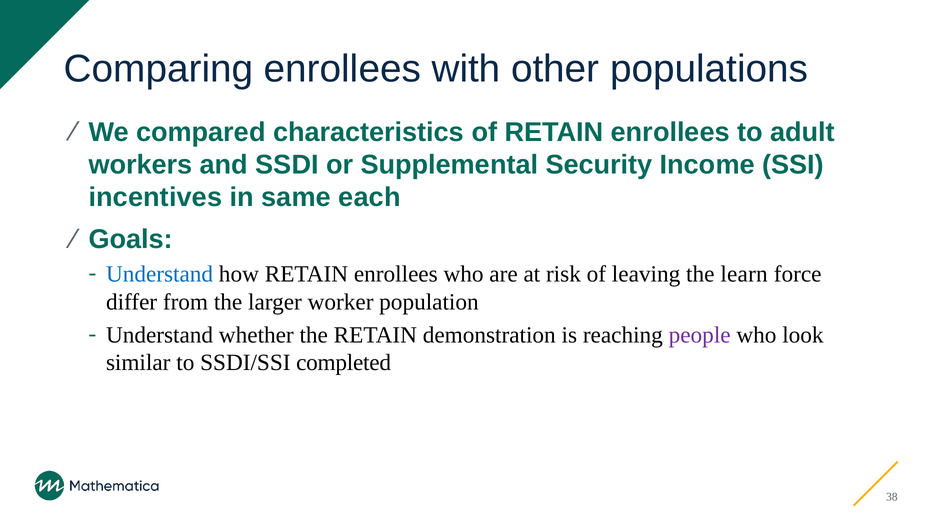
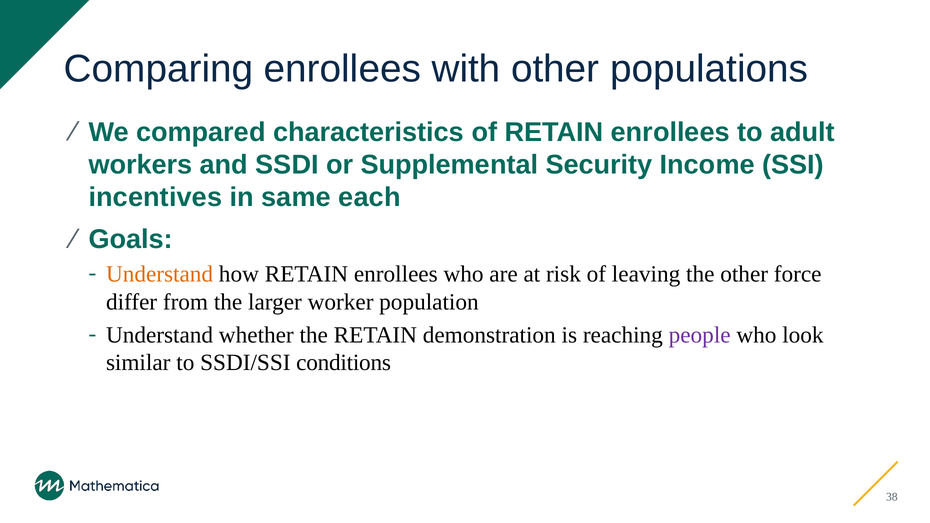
Understand at (160, 274) colour: blue -> orange
the learn: learn -> other
completed: completed -> conditions
